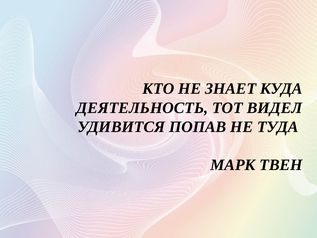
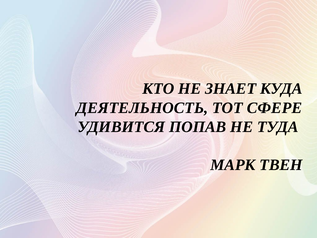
ВИДЕЛ: ВИДЕЛ -> СФЕРЕ
